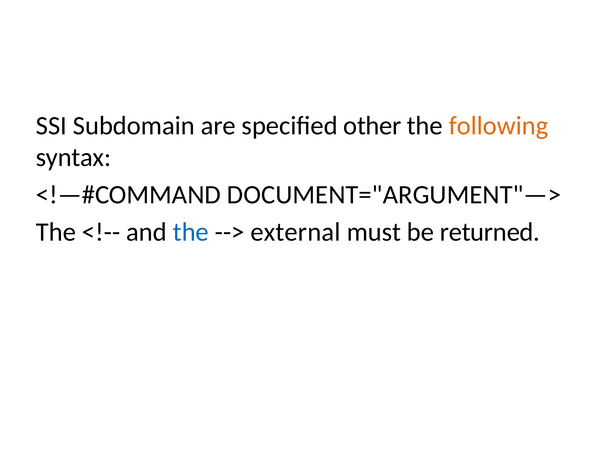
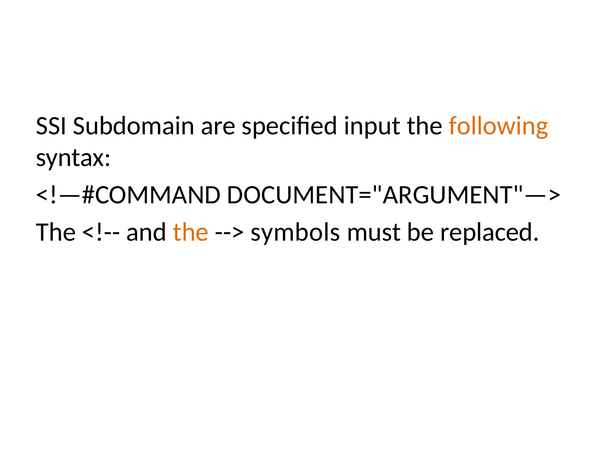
other: other -> input
the at (191, 232) colour: blue -> orange
external: external -> symbols
returned: returned -> replaced
